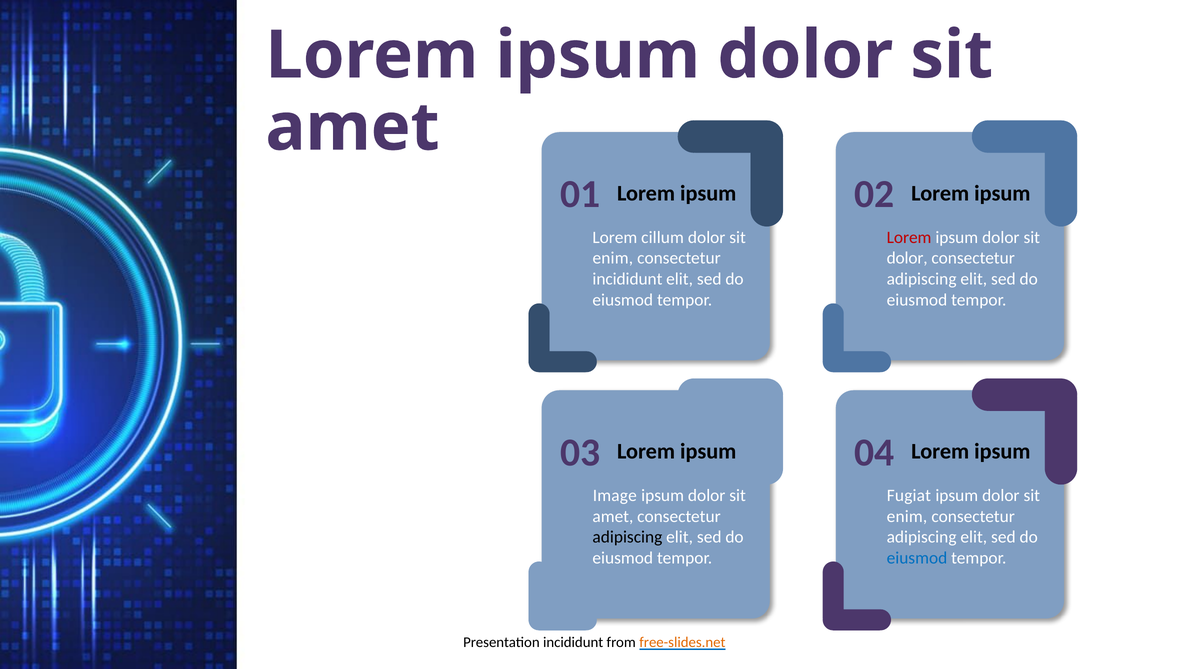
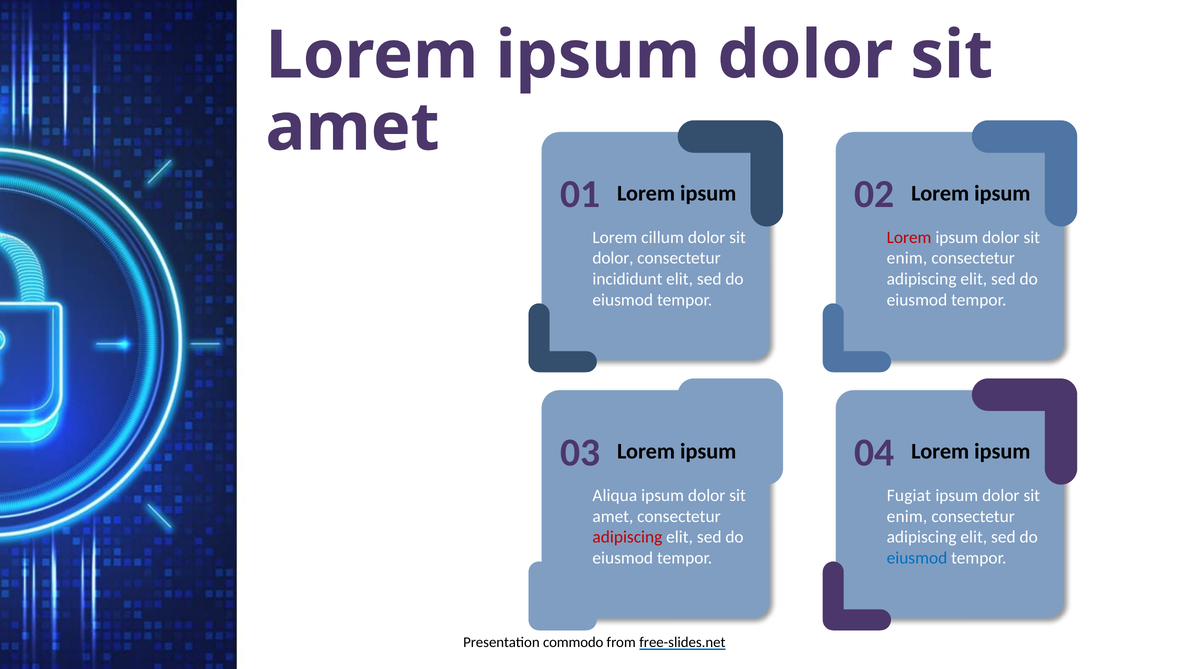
enim at (613, 258): enim -> dolor
dolor at (907, 258): dolor -> enim
Image: Image -> Aliqua
adipiscing at (627, 537) colour: black -> red
Presentation incididunt: incididunt -> commodo
free-slides.net colour: orange -> black
